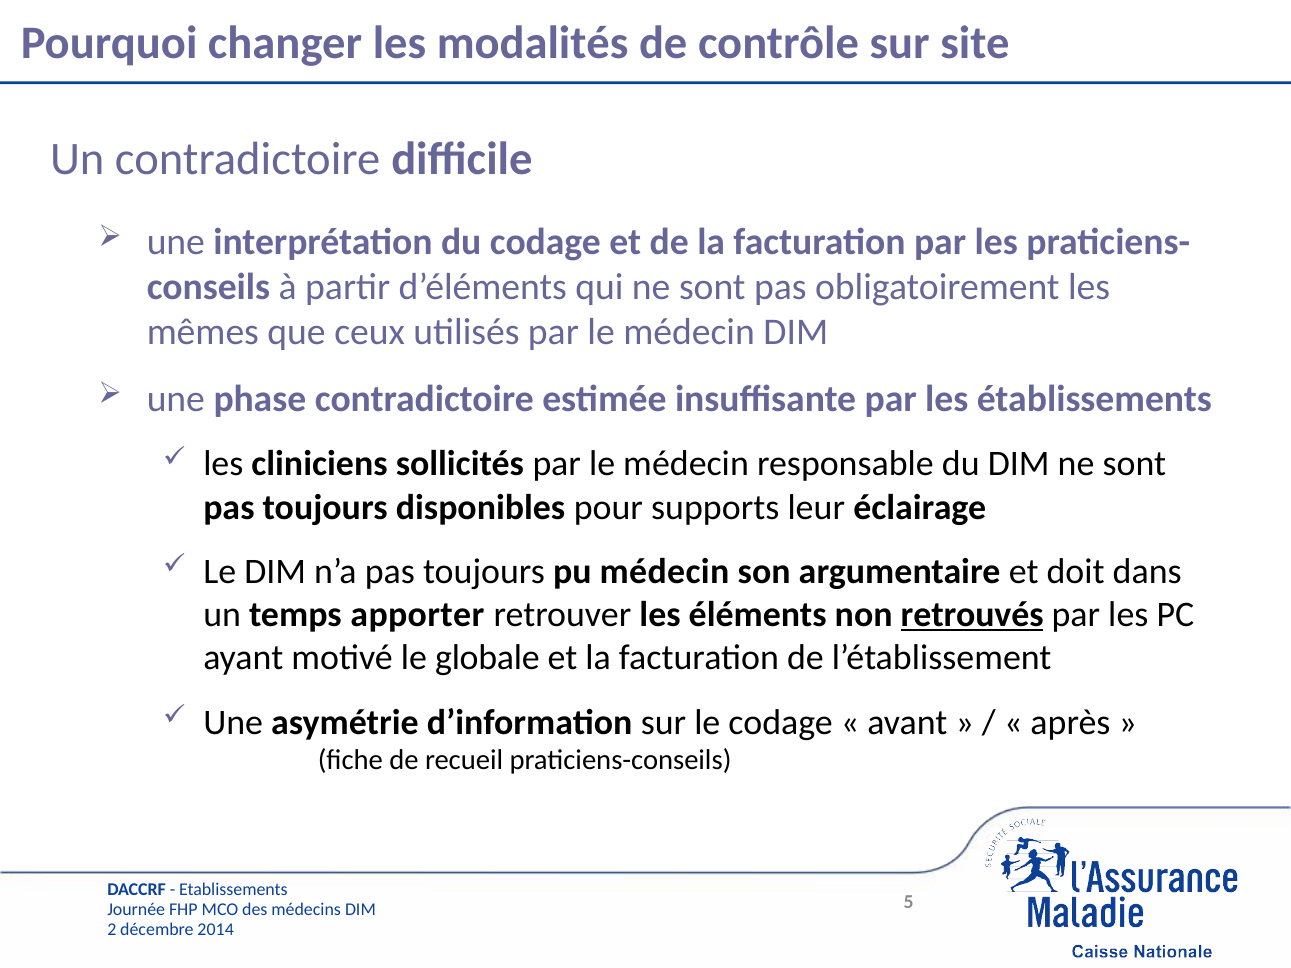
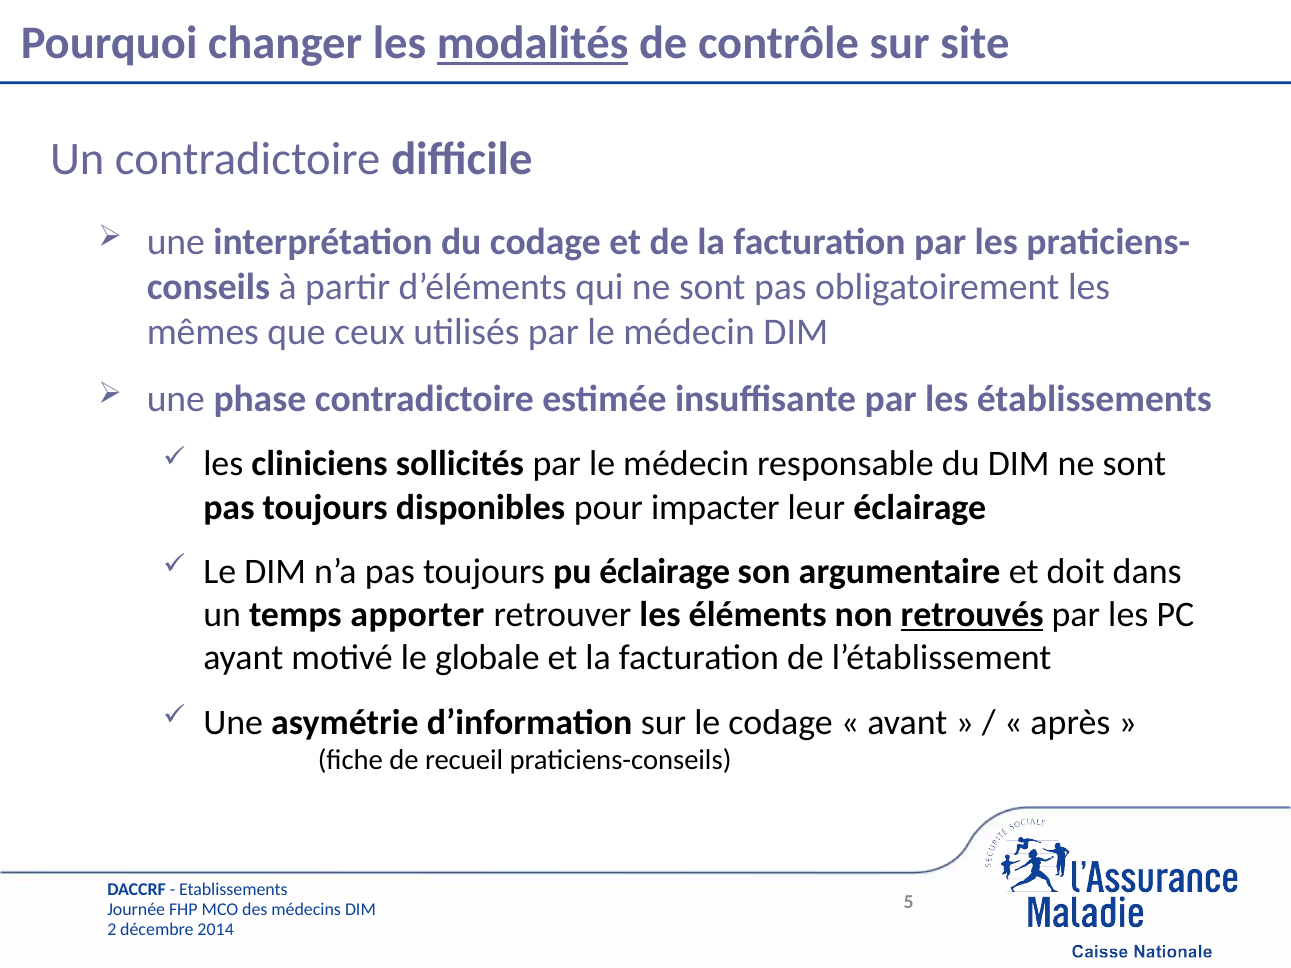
modalités underline: none -> present
supports: supports -> impacter
pu médecin: médecin -> éclairage
